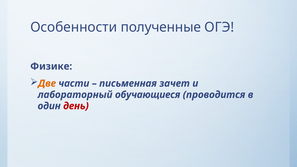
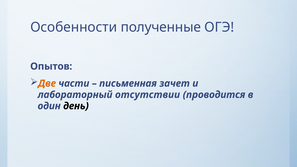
Физике: Физике -> Опытов
обучающиеся: обучающиеся -> отсутствии
день colour: red -> black
